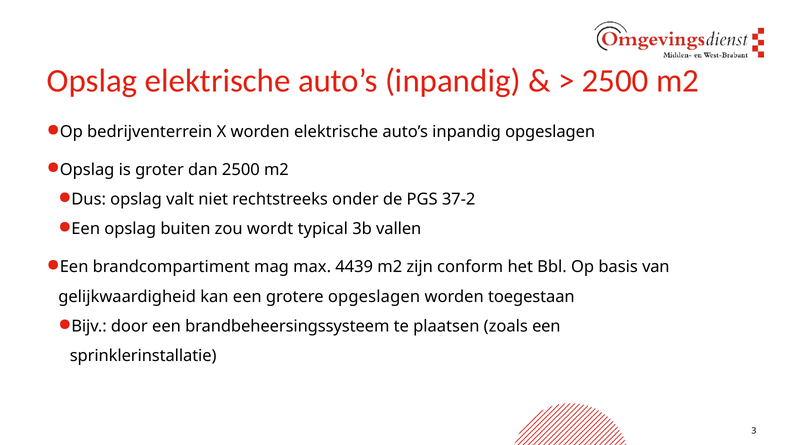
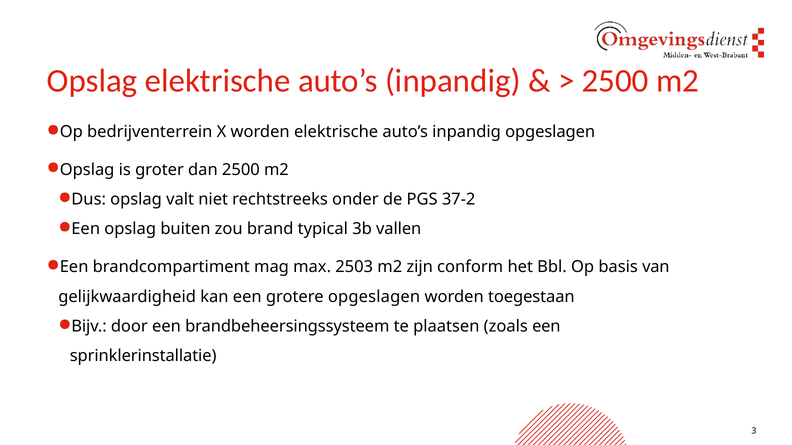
wordt: wordt -> brand
4439: 4439 -> 2503
